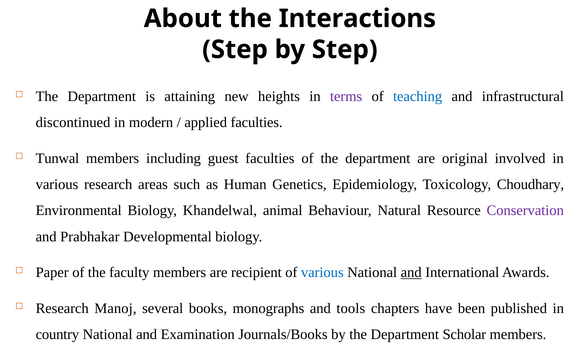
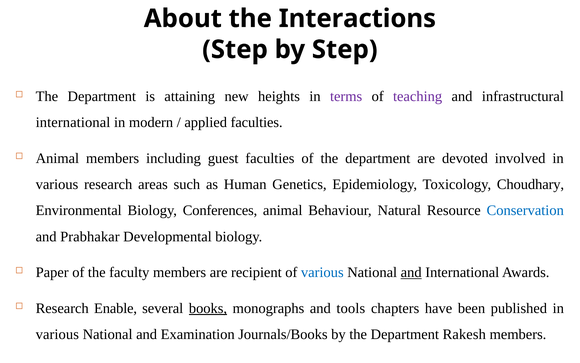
teaching colour: blue -> purple
discontinued at (73, 122): discontinued -> international
Tunwal at (57, 158): Tunwal -> Animal
original: original -> devoted
Khandelwal: Khandelwal -> Conferences
Conservation colour: purple -> blue
Manoj: Manoj -> Enable
books underline: none -> present
country at (57, 334): country -> various
Scholar: Scholar -> Rakesh
